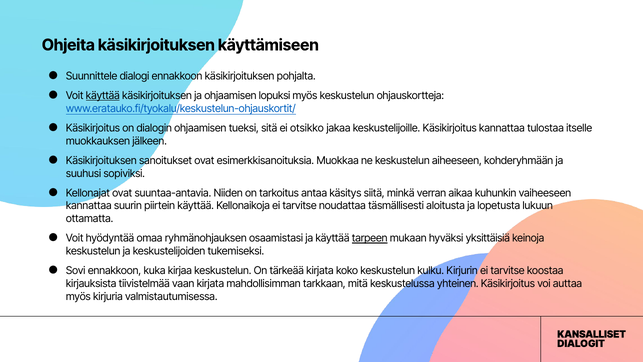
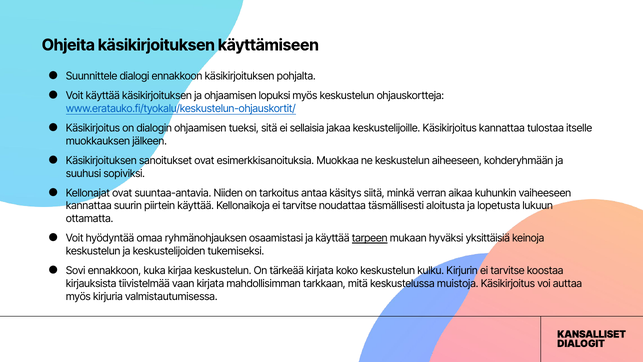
käyttää at (103, 96) underline: present -> none
otsikko: otsikko -> sellaisia
yhteinen: yhteinen -> muistoja
